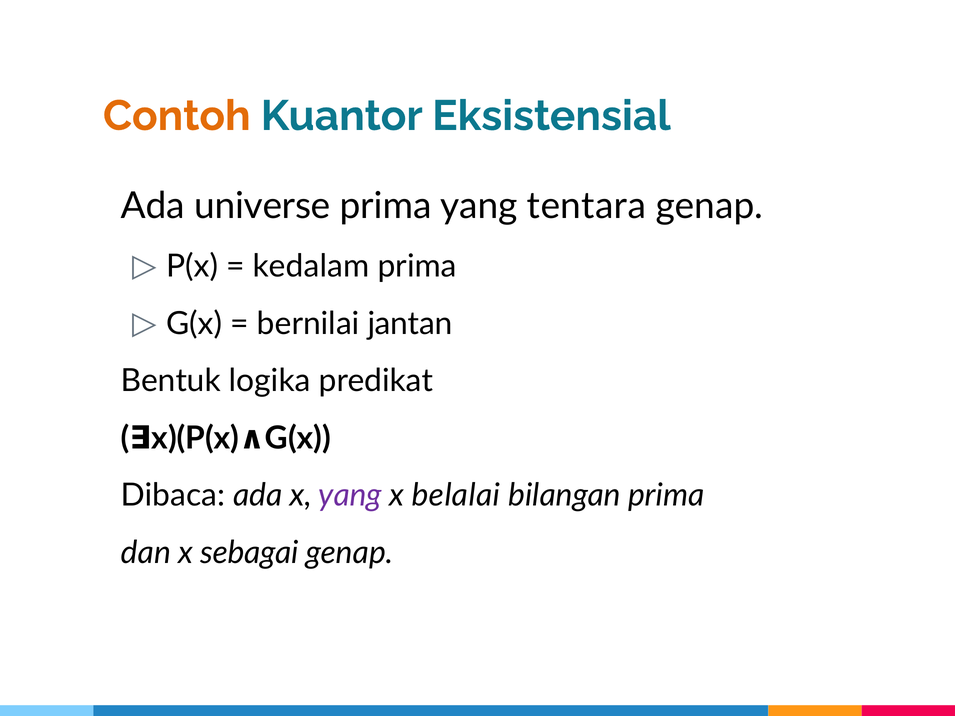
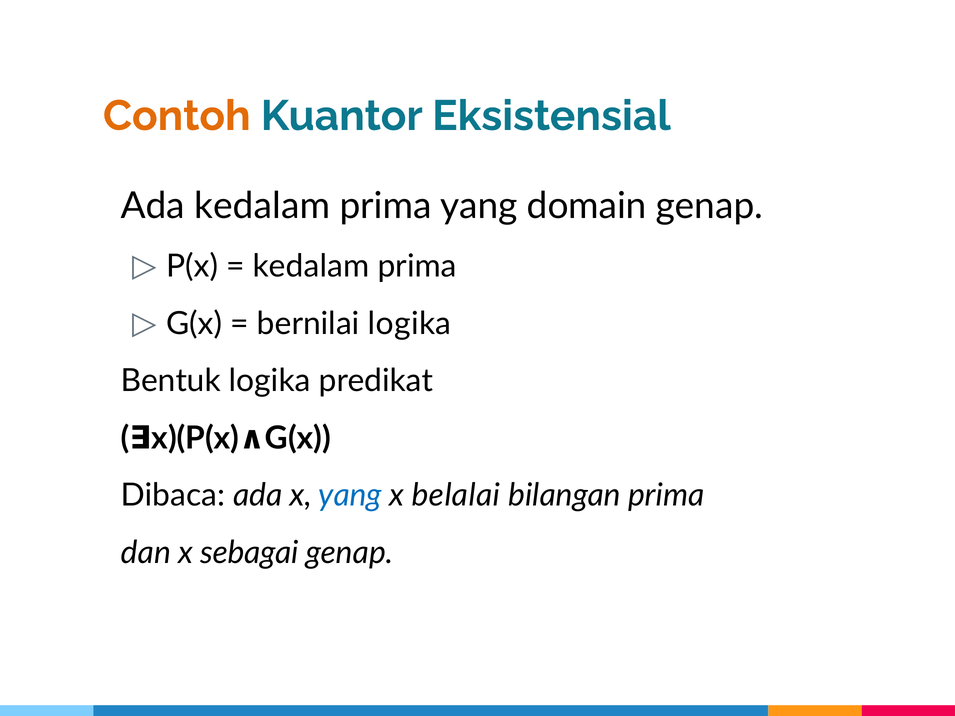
Ada universe: universe -> kedalam
tentara: tentara -> domain
bernilai jantan: jantan -> logika
yang at (350, 496) colour: purple -> blue
